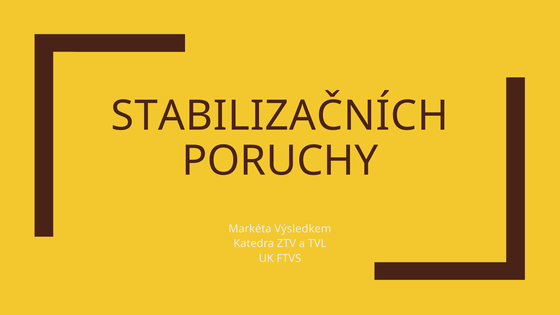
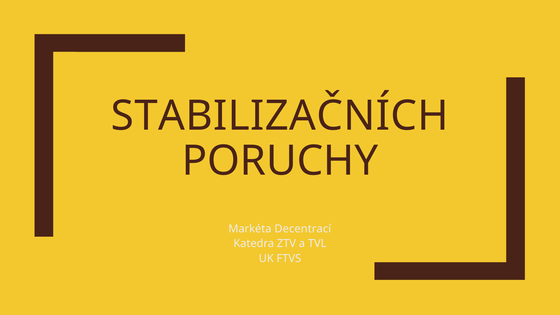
Výsledkem: Výsledkem -> Decentrací
